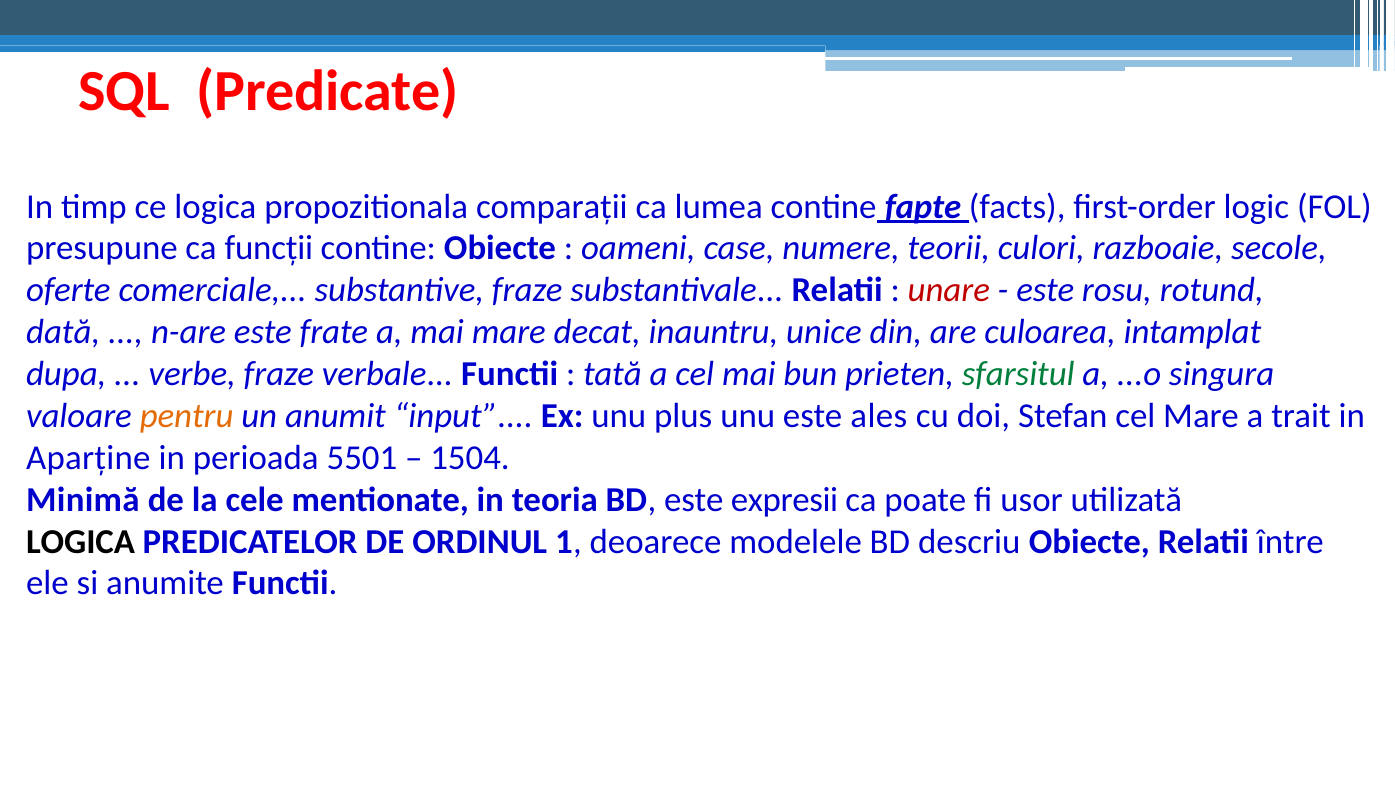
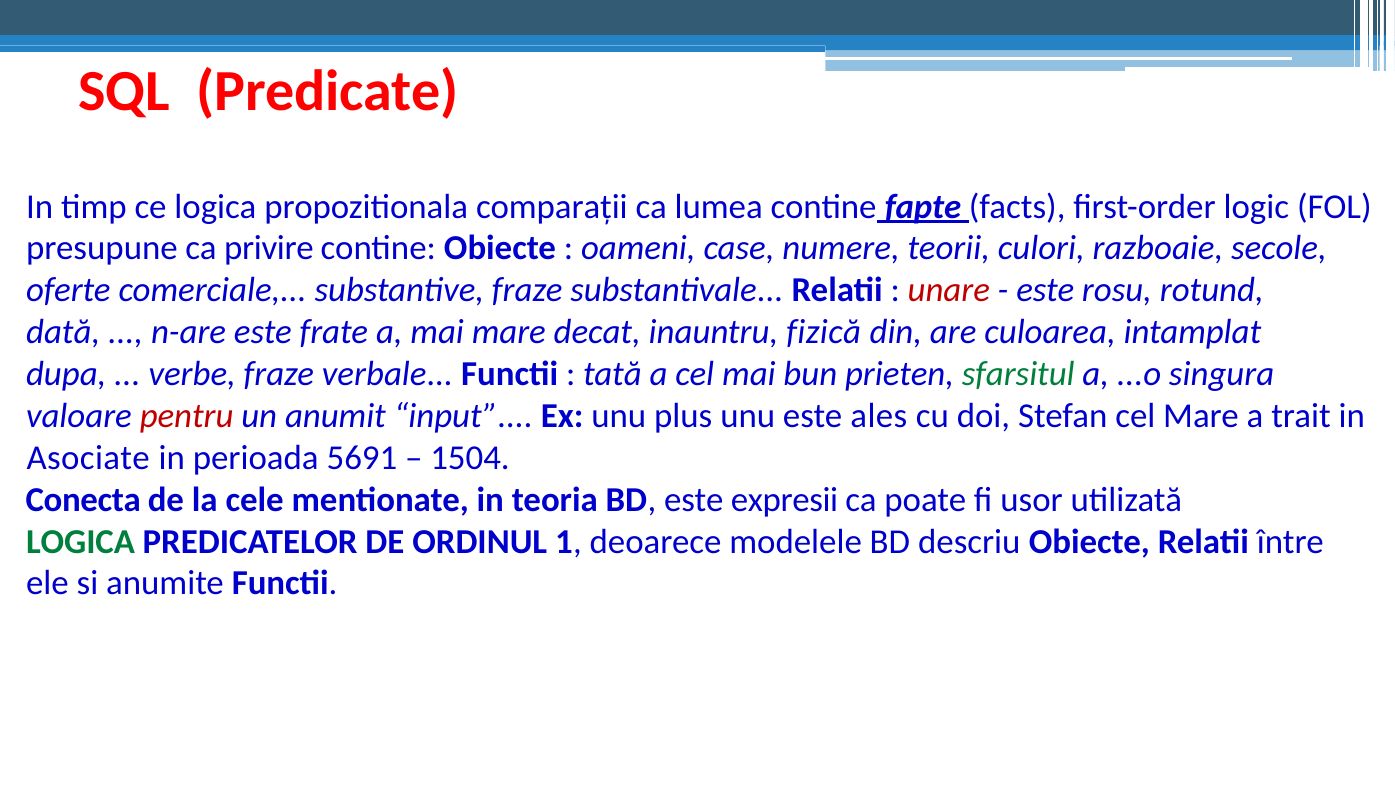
funcții: funcții -> privire
unice: unice -> fizică
pentru colour: orange -> red
Aparține: Aparține -> Asociate
5501: 5501 -> 5691
Minimă: Minimă -> Conecta
LOGICA at (81, 541) colour: black -> green
